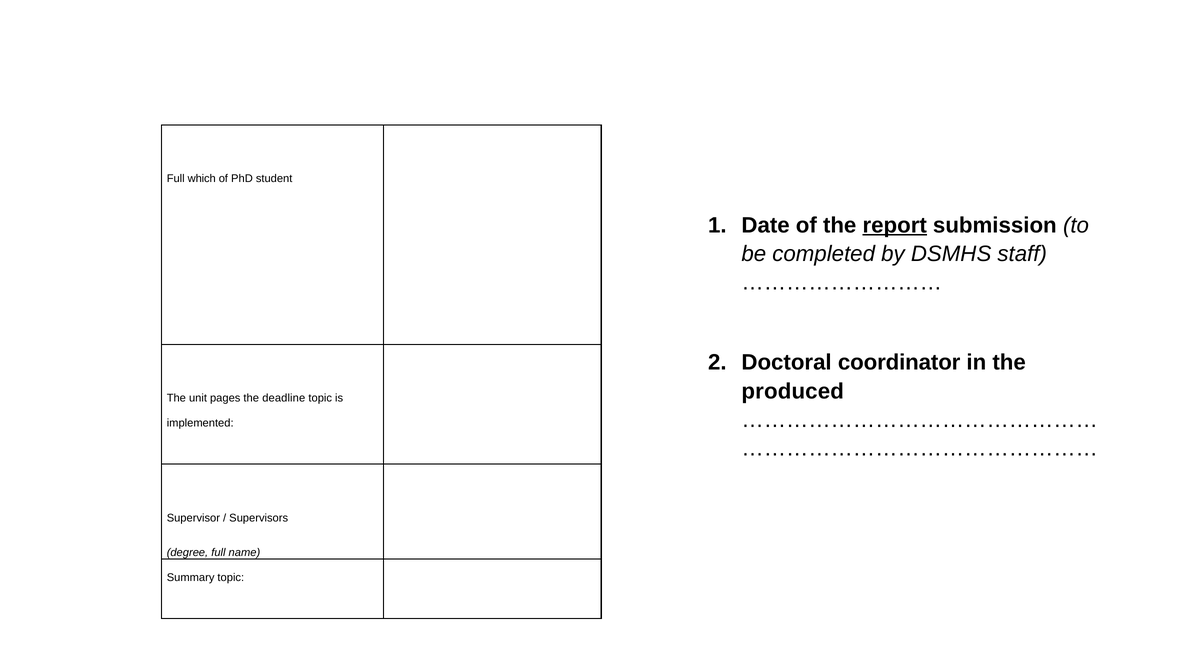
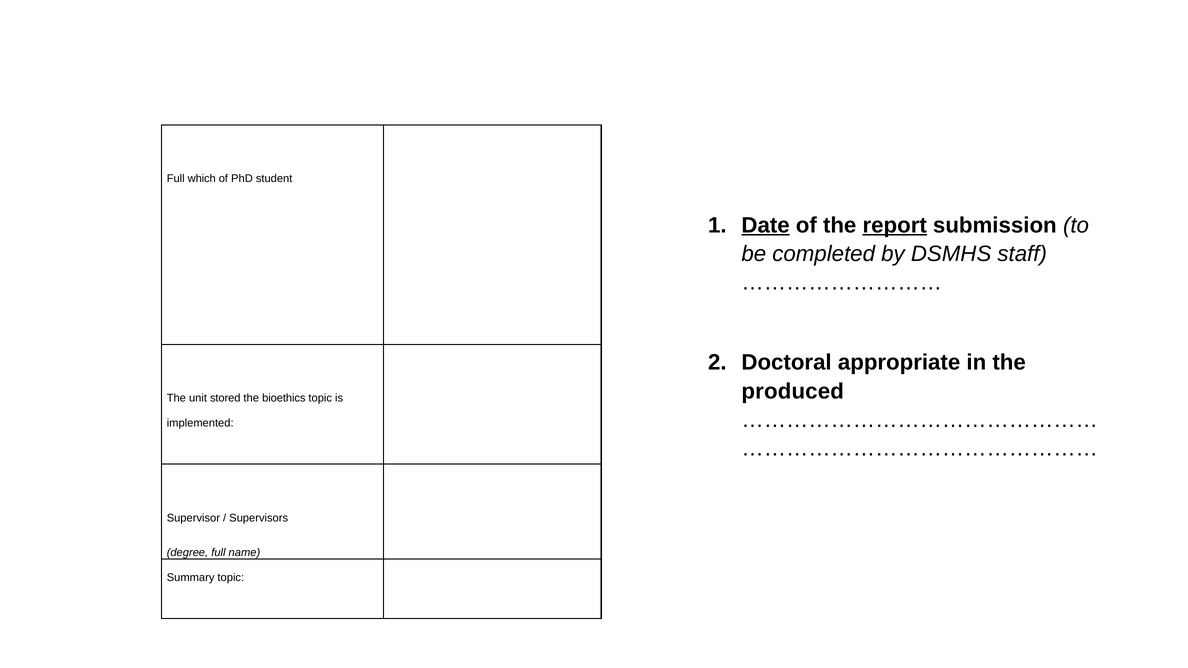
Date underline: none -> present
coordinator: coordinator -> appropriate
pages: pages -> stored
deadline: deadline -> bioethics
